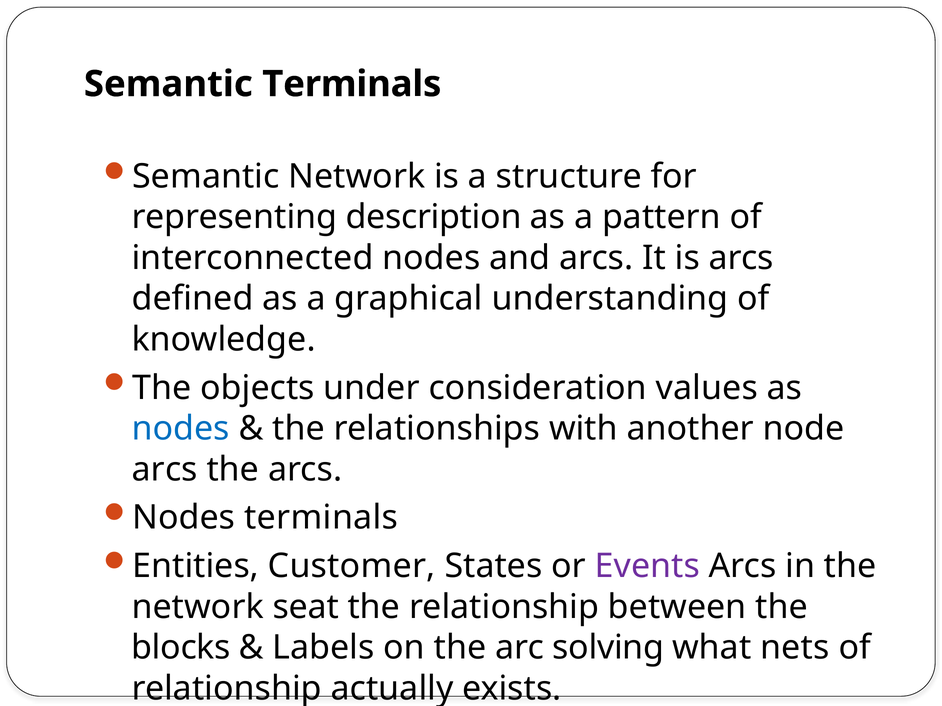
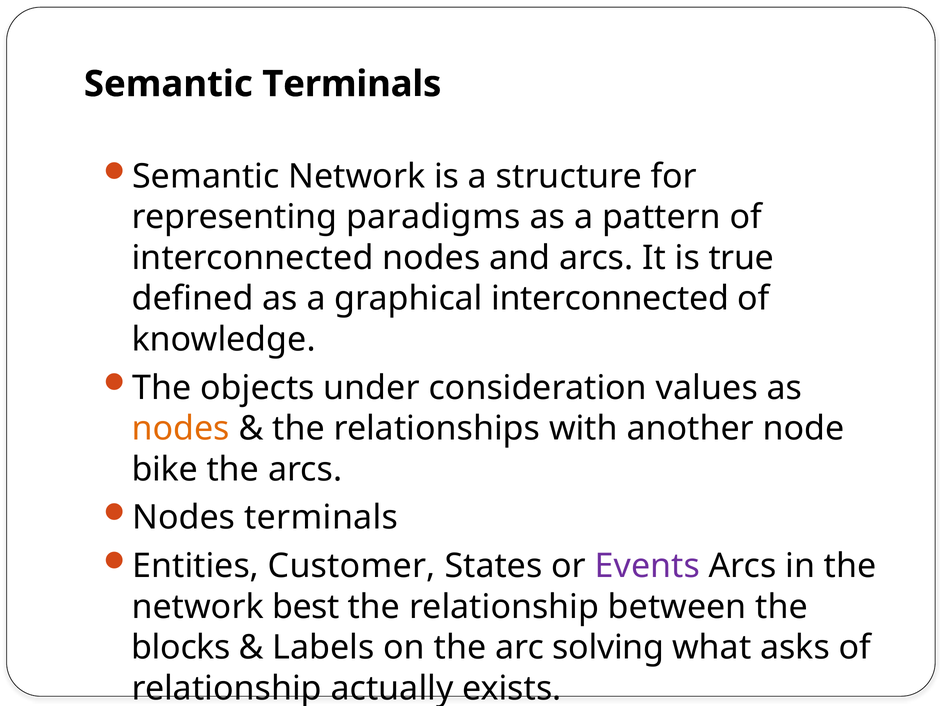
description: description -> paradigms
is arcs: arcs -> true
graphical understanding: understanding -> interconnected
nodes at (181, 429) colour: blue -> orange
arcs at (165, 470): arcs -> bike
seat: seat -> best
nets: nets -> asks
